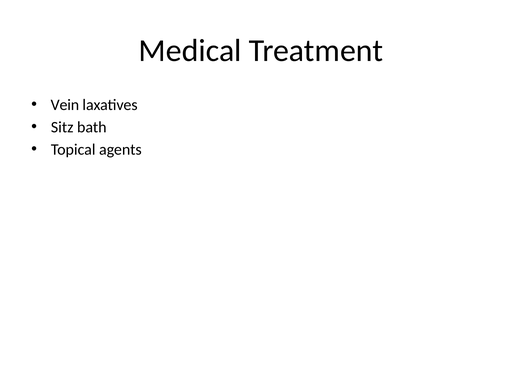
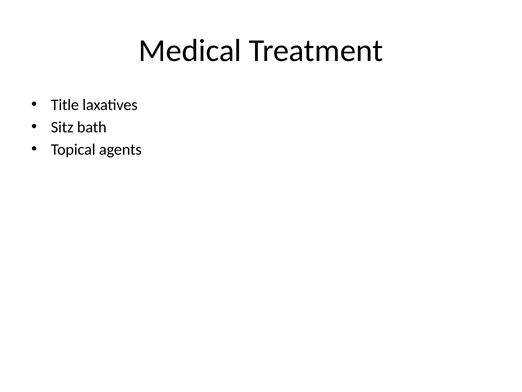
Vein: Vein -> Title
